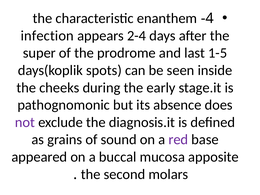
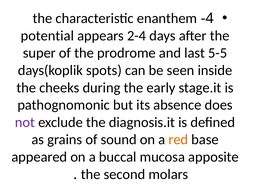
infection: infection -> potential
1-5: 1-5 -> 5-5
red colour: purple -> orange
